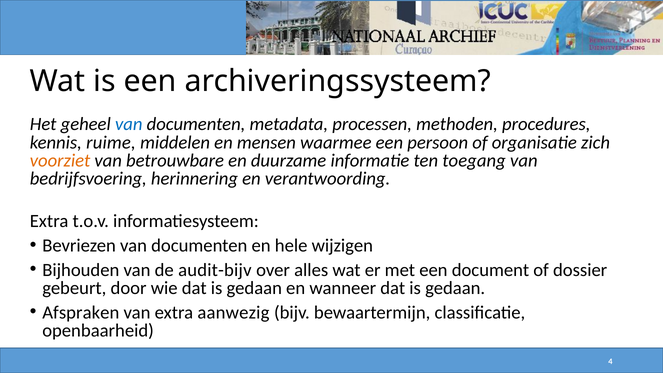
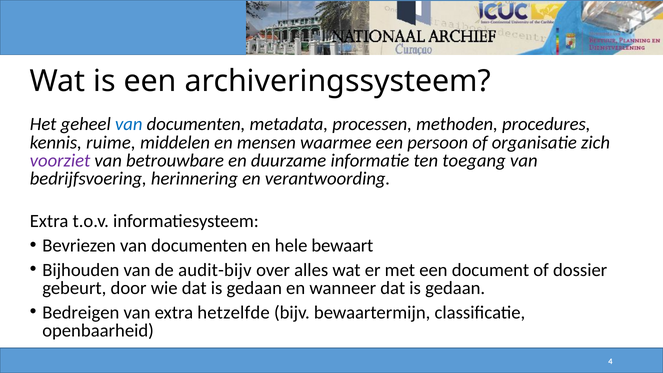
voorziet colour: orange -> purple
wijzigen: wijzigen -> bewaart
Afspraken: Afspraken -> Bedreigen
aanwezig: aanwezig -> hetzelfde
